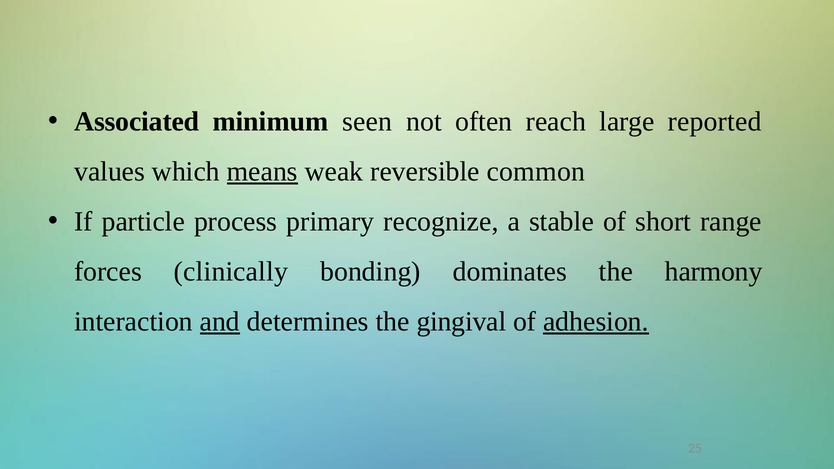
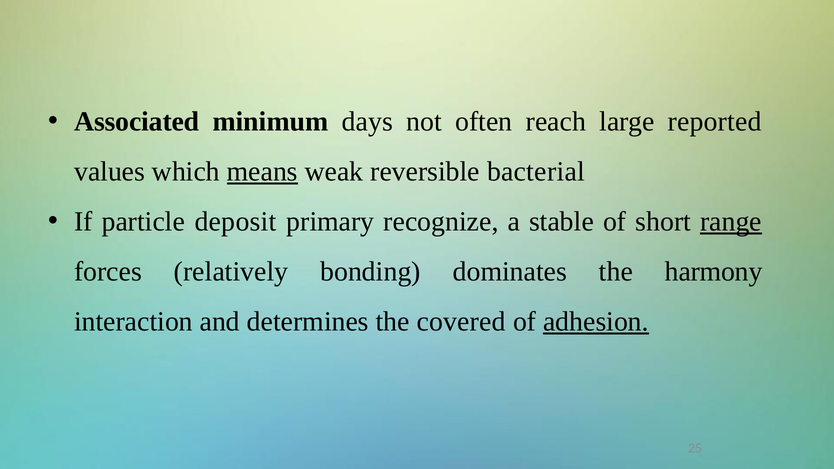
seen: seen -> days
common: common -> bacterial
process: process -> deposit
range underline: none -> present
clinically: clinically -> relatively
and underline: present -> none
gingival: gingival -> covered
